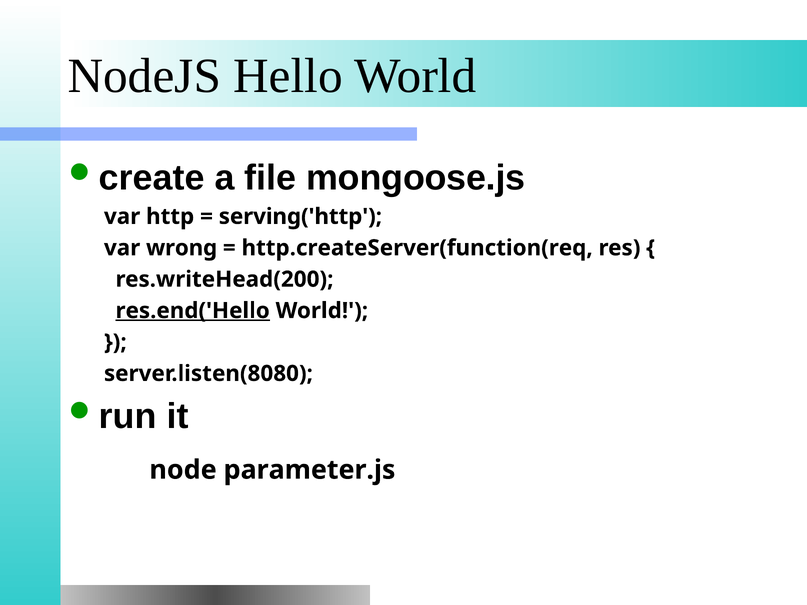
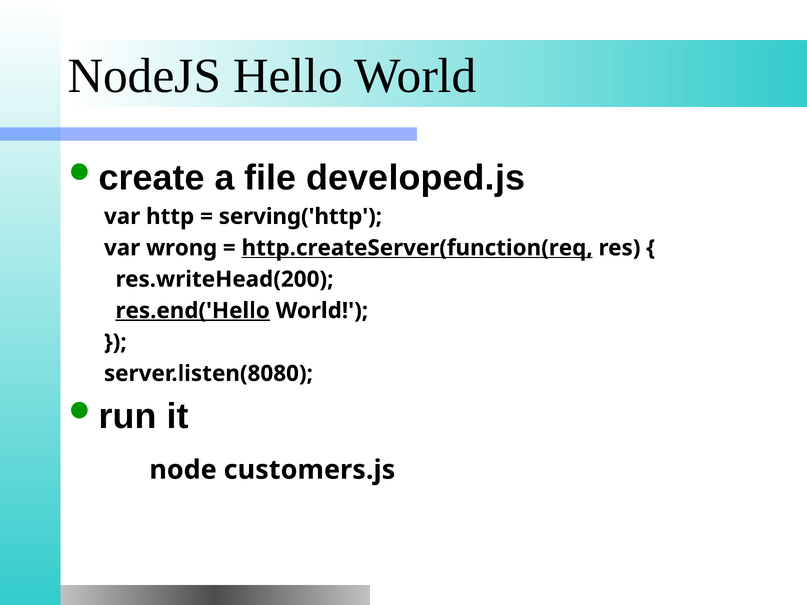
mongoose.js: mongoose.js -> developed.js
http.createServer(function(req underline: none -> present
parameter.js: parameter.js -> customers.js
